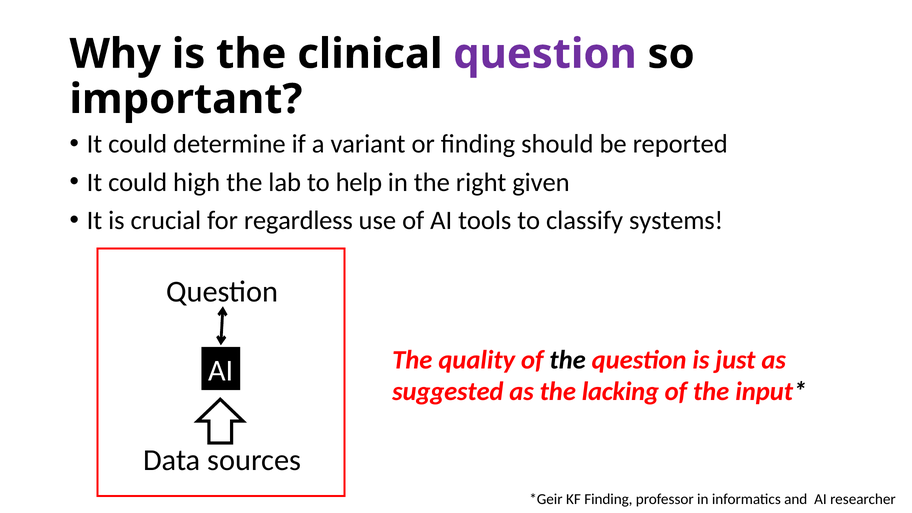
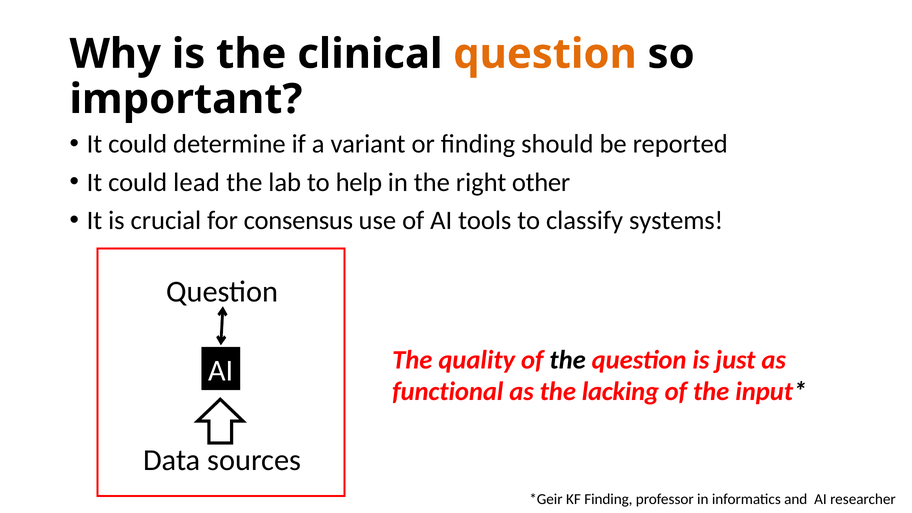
question at (545, 54) colour: purple -> orange
high: high -> lead
given: given -> other
regardless: regardless -> consensus
suggested: suggested -> functional
